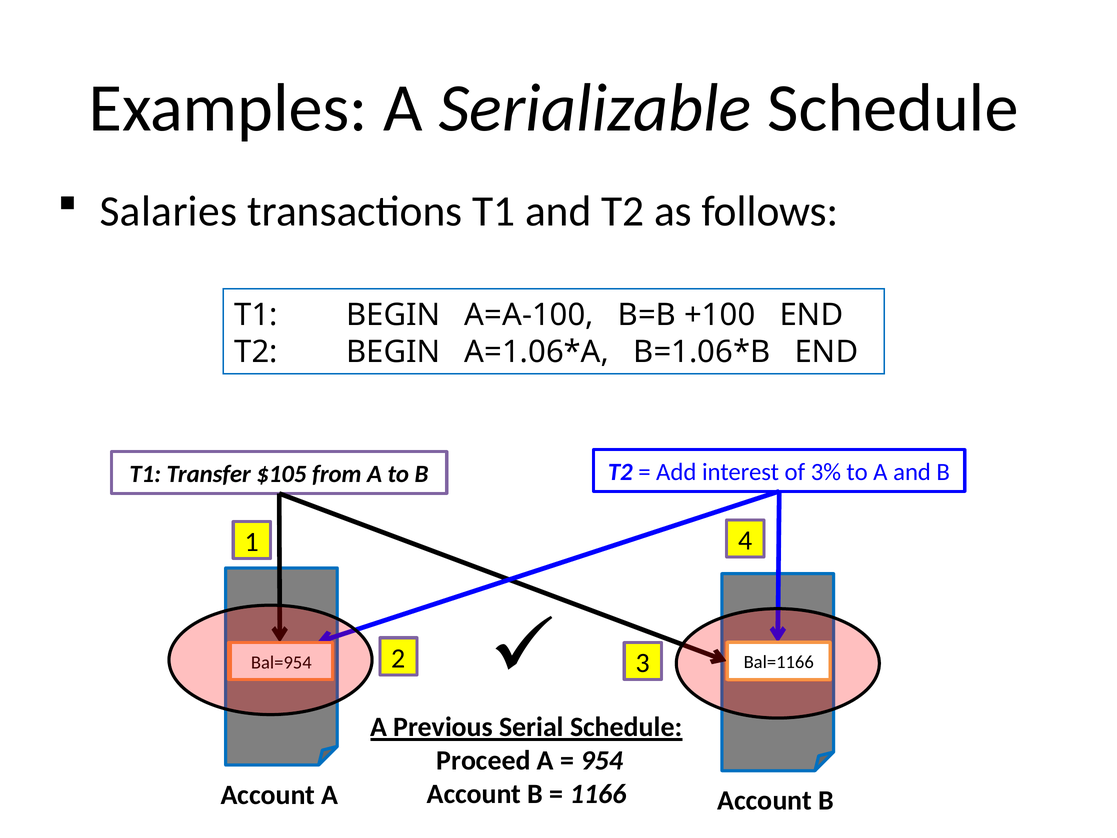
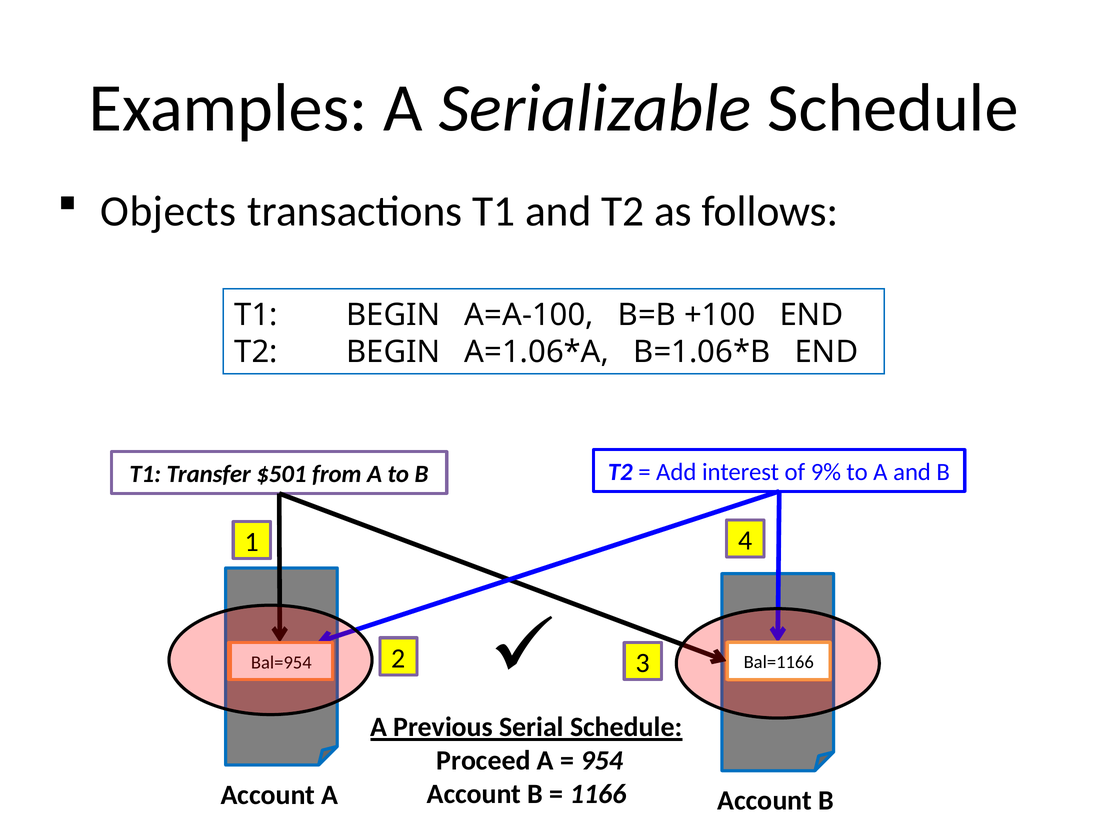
Salaries: Salaries -> Objects
$105: $105 -> $501
3%: 3% -> 9%
